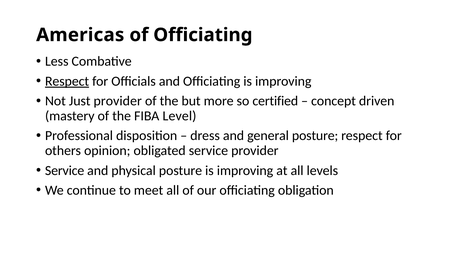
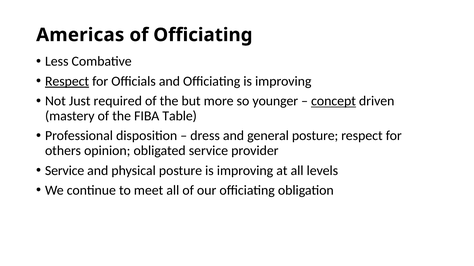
Just provider: provider -> required
certified: certified -> younger
concept underline: none -> present
Level: Level -> Table
